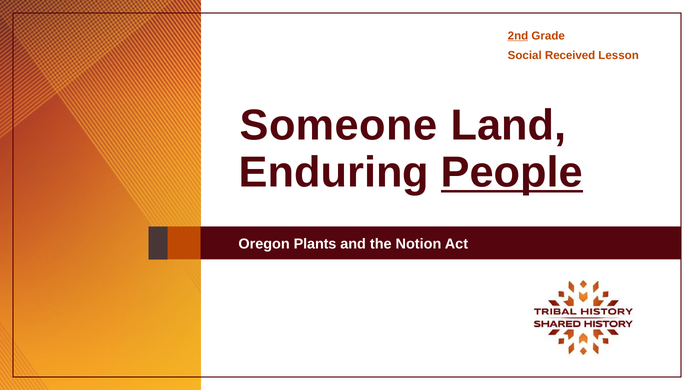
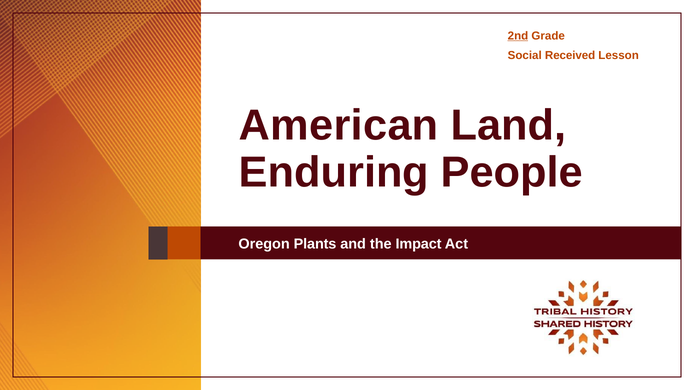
Someone: Someone -> American
People underline: present -> none
Notion: Notion -> Impact
